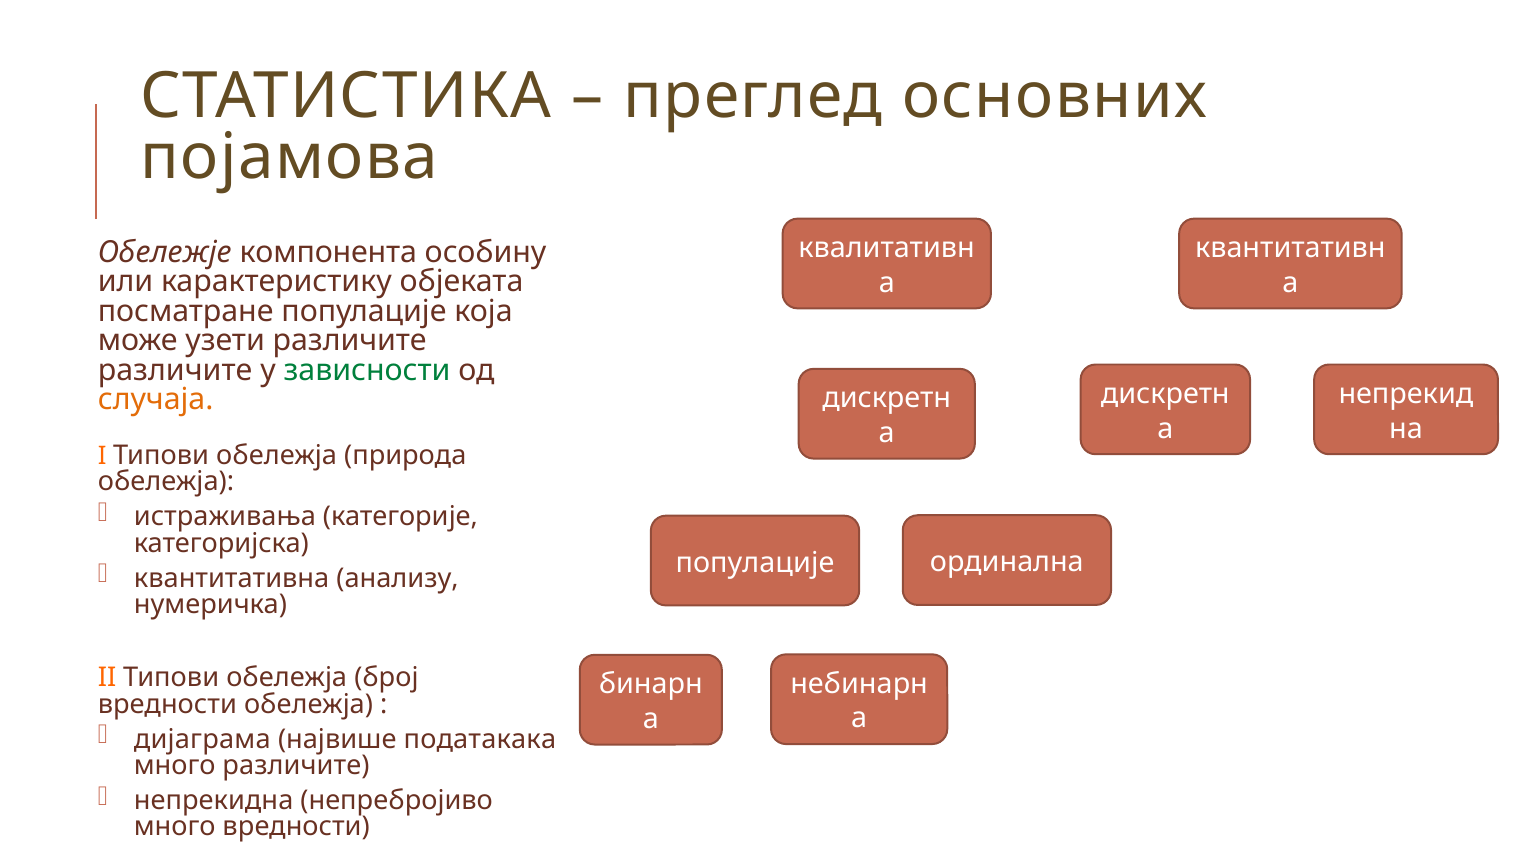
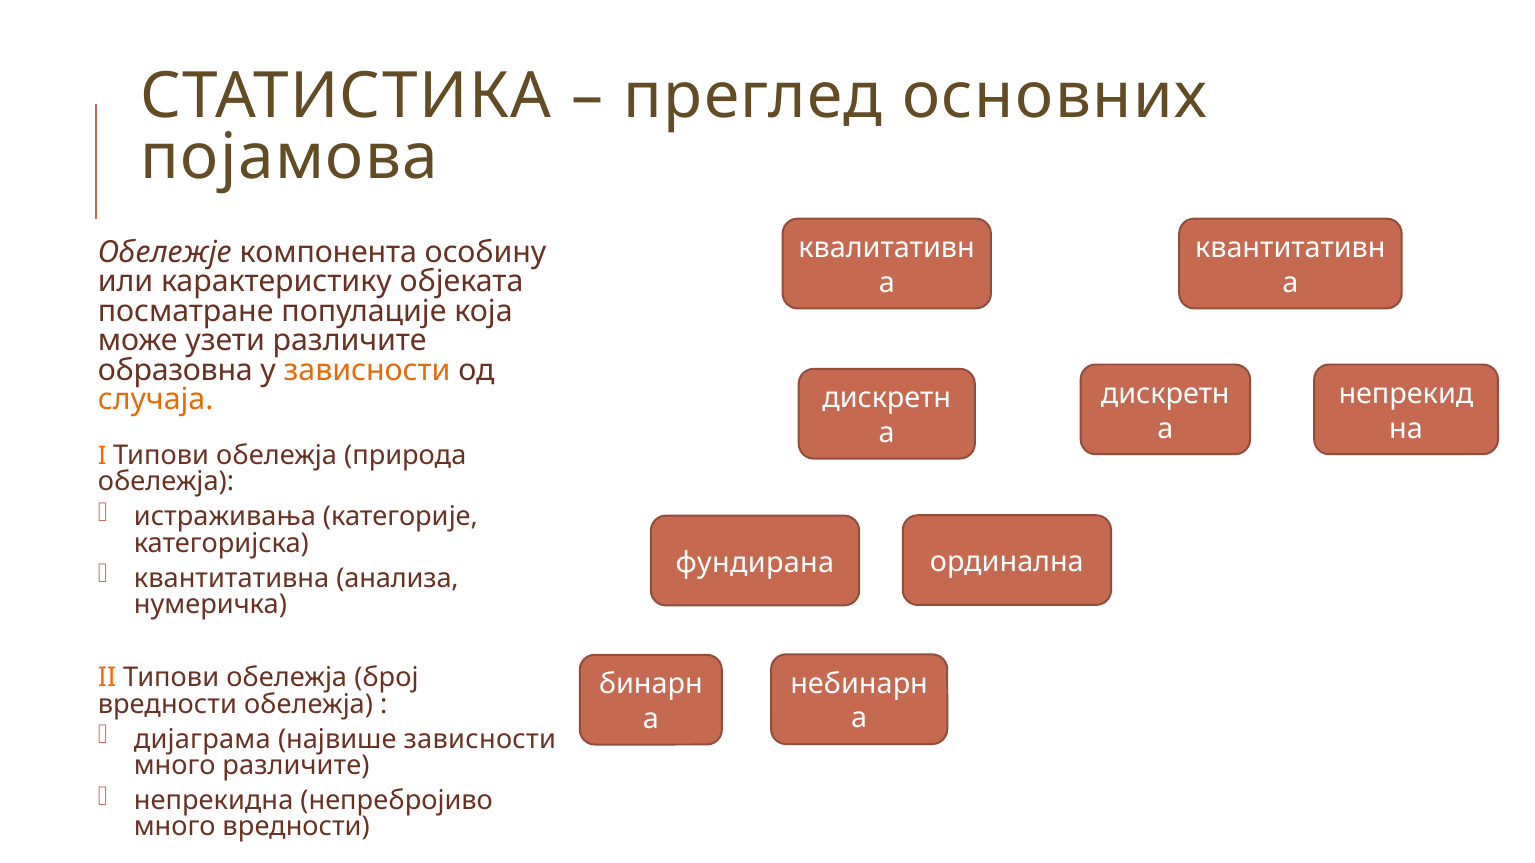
различите at (175, 370): различите -> образовна
зависности at (367, 370) colour: green -> orange
популације at (755, 563): популације -> фундирана
анализу: анализу -> анализа
највише податакака: податакака -> зависности
